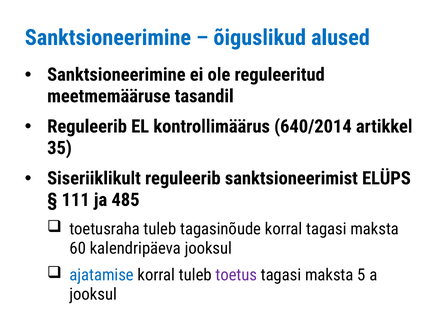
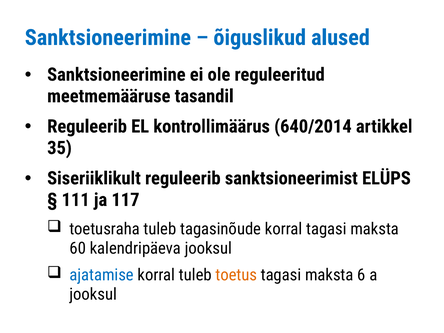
485: 485 -> 117
toetus colour: purple -> orange
5: 5 -> 6
